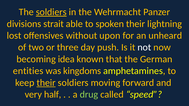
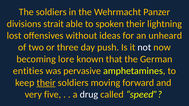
soldiers at (51, 12) underline: present -> none
upon: upon -> ideas
idea: idea -> lore
kingdoms: kingdoms -> pervasive
half: half -> five
drug colour: light green -> white
